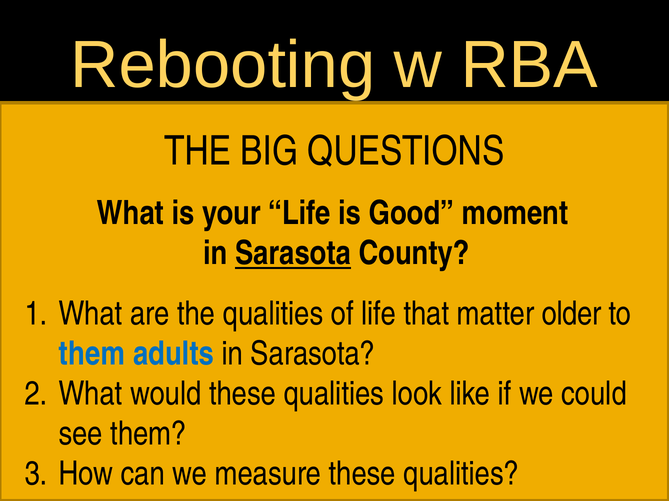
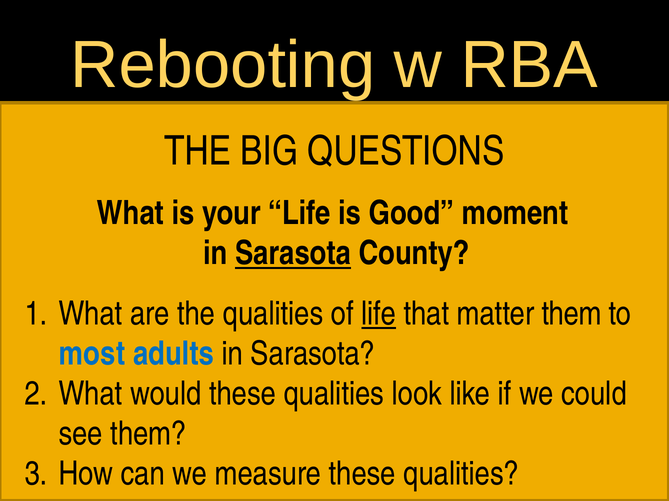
life at (379, 314) underline: none -> present
matter older: older -> them
them at (92, 354): them -> most
